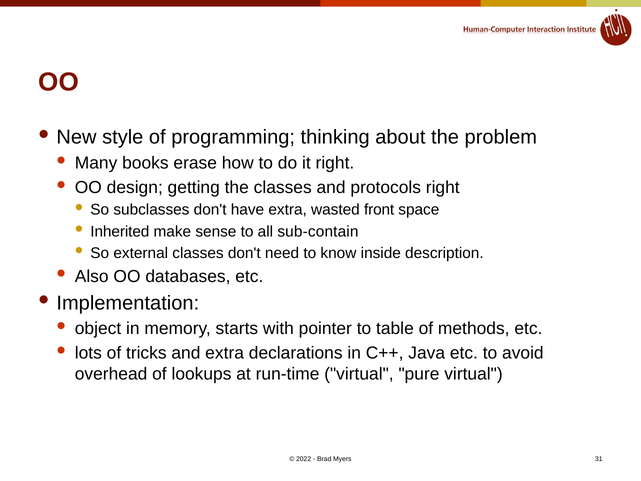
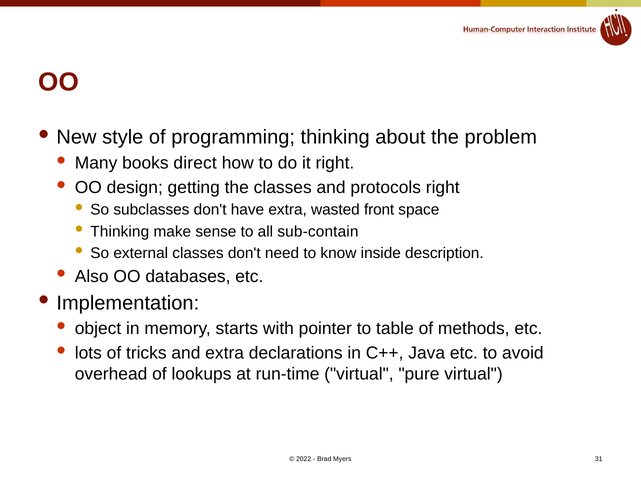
erase: erase -> direct
Inherited at (120, 231): Inherited -> Thinking
